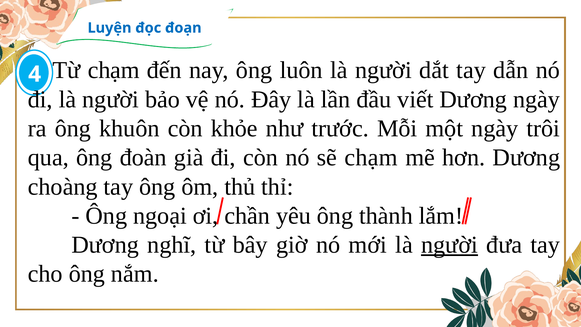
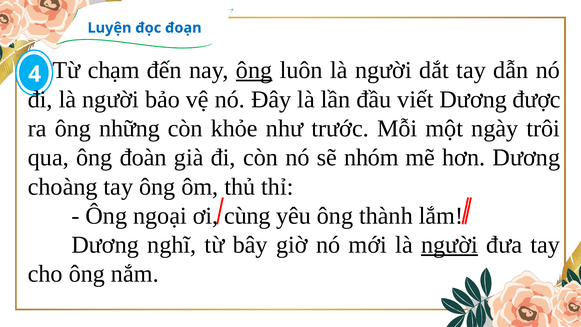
ông at (254, 70) underline: none -> present
Dương ngày: ngày -> được
khuôn: khuôn -> những
sẽ chạm: chạm -> nhóm
chần: chần -> cùng
